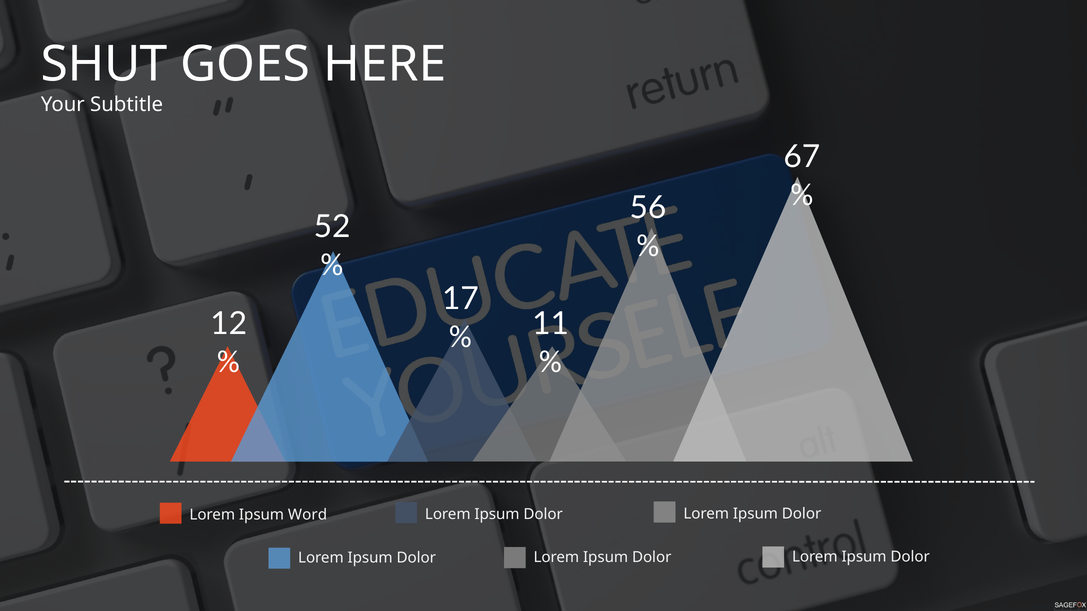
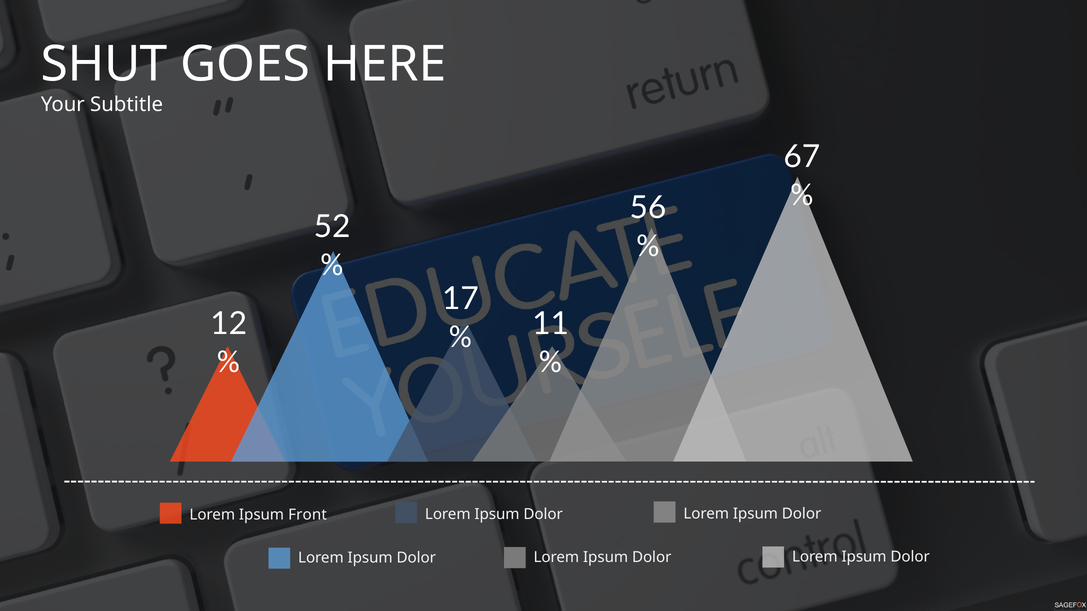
Word: Word -> Front
